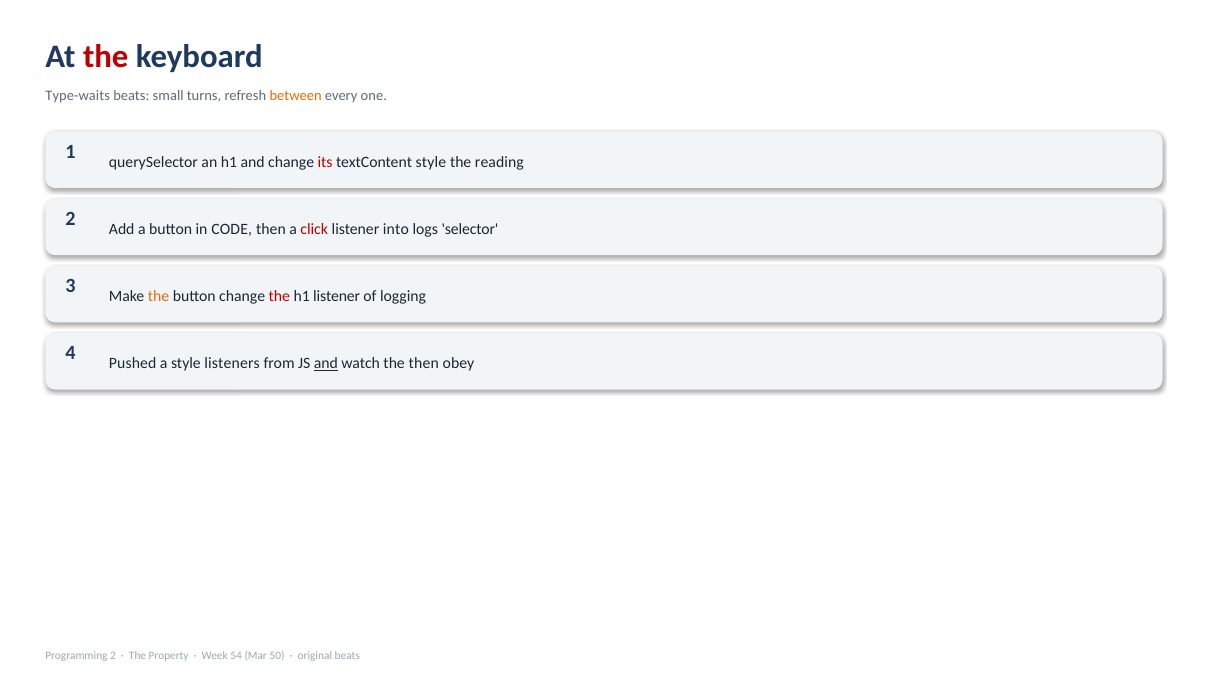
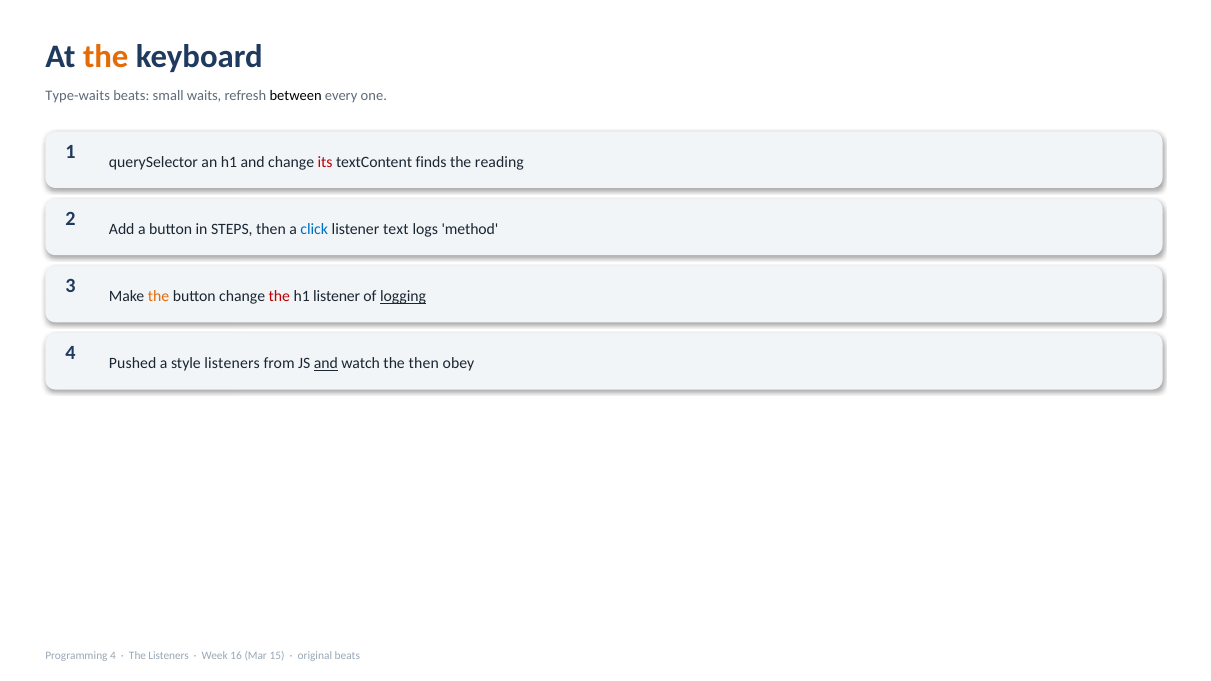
the at (106, 56) colour: red -> orange
turns: turns -> waits
between colour: orange -> black
textContent style: style -> finds
CODE: CODE -> STEPS
click colour: red -> blue
into: into -> text
selector: selector -> method
logging underline: none -> present
Programming 2: 2 -> 4
The Property: Property -> Listeners
54: 54 -> 16
50: 50 -> 15
